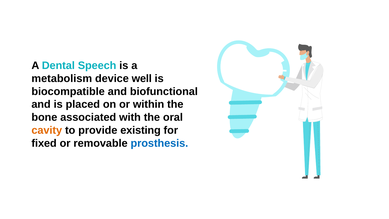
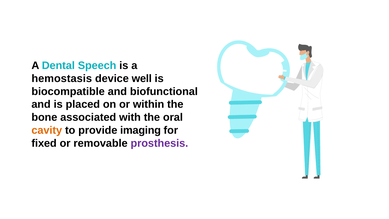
metabolism: metabolism -> hemostasis
existing: existing -> imaging
prosthesis colour: blue -> purple
